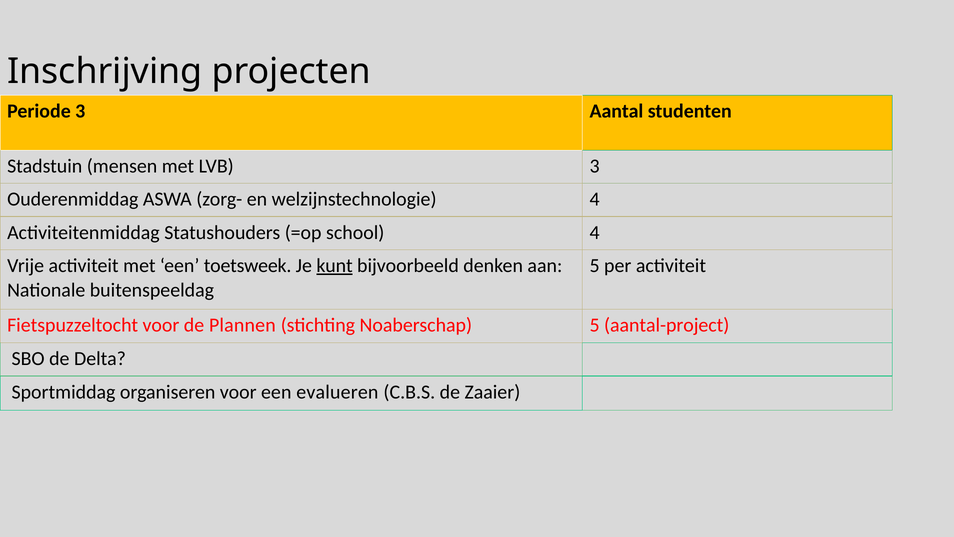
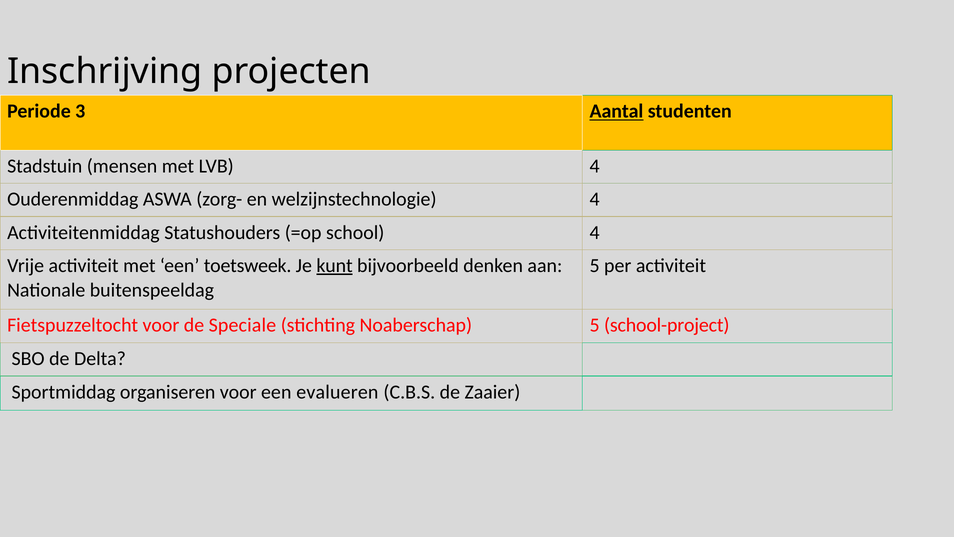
Aantal underline: none -> present
LVB 3: 3 -> 4
Plannen: Plannen -> Speciale
aantal-project: aantal-project -> school-project
